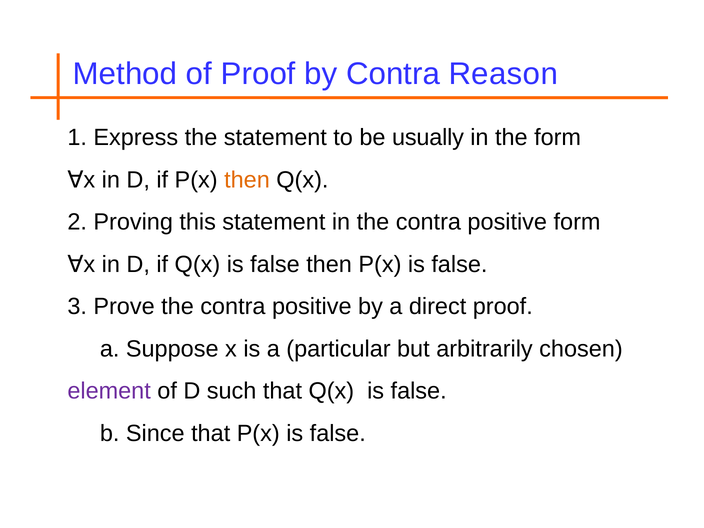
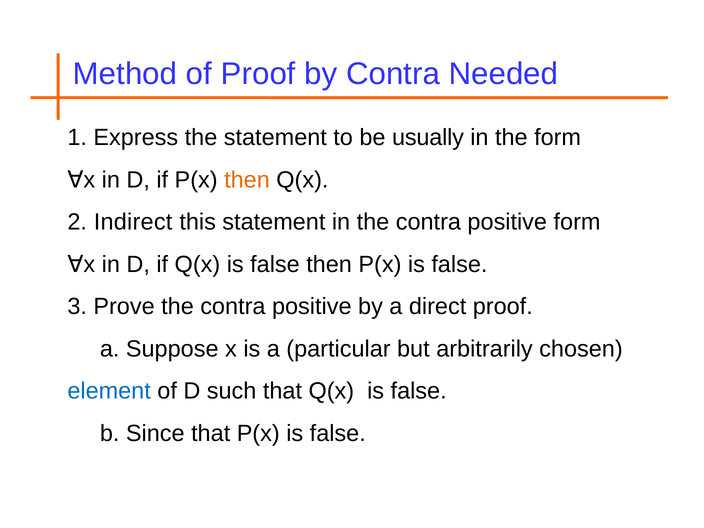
Reason: Reason -> Needed
Proving: Proving -> Indirect
element colour: purple -> blue
